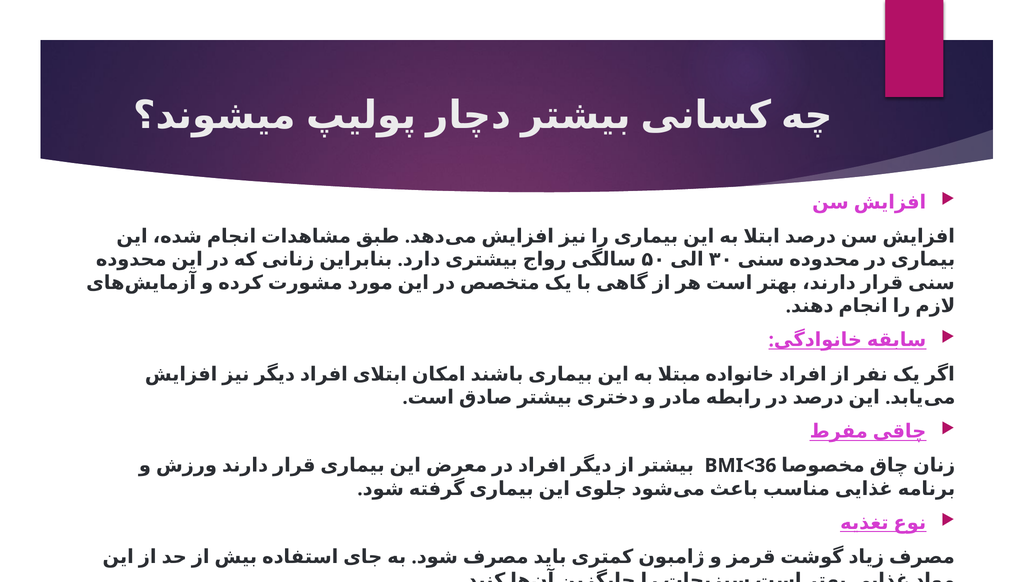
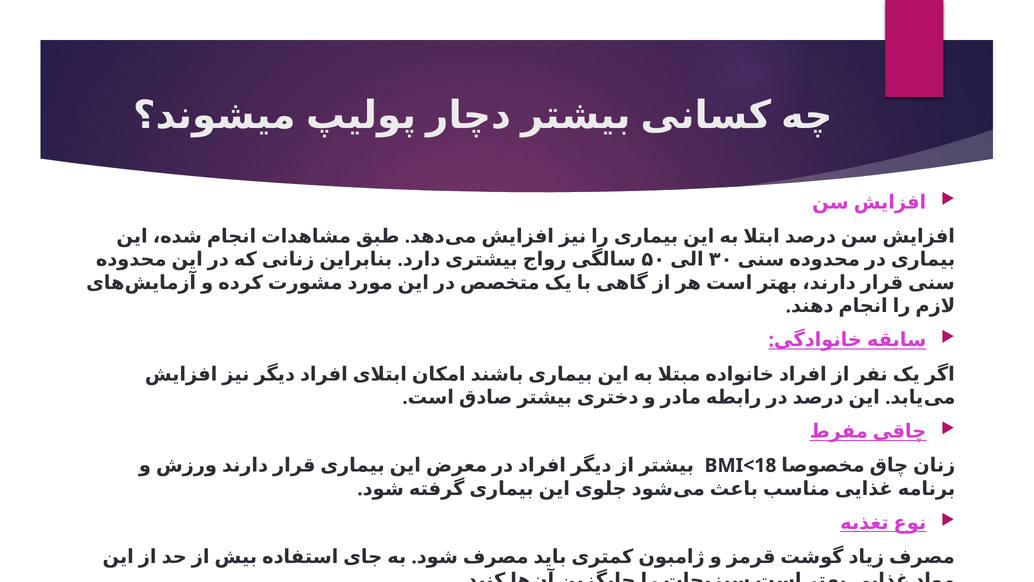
BMI>36: BMI>36 -> BMI>18
